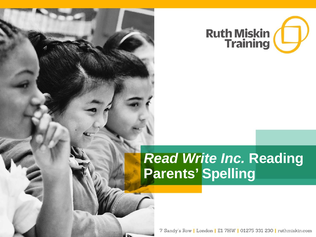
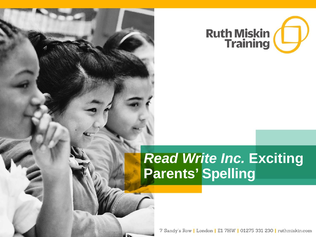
Reading: Reading -> Exciting
